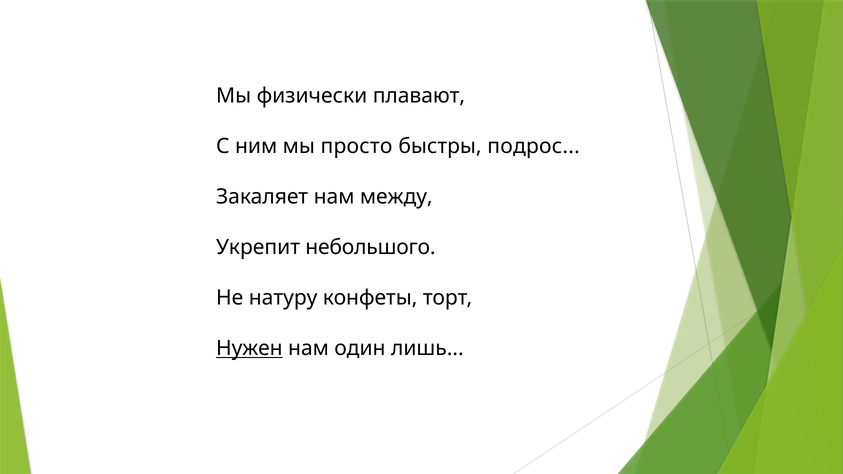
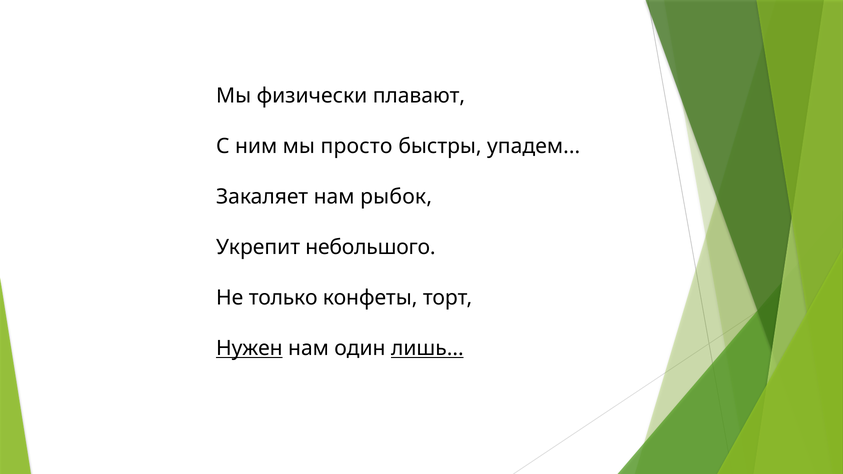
подрос: подрос -> упадем
между: между -> рыбок
натуру: натуру -> только
лишь underline: none -> present
